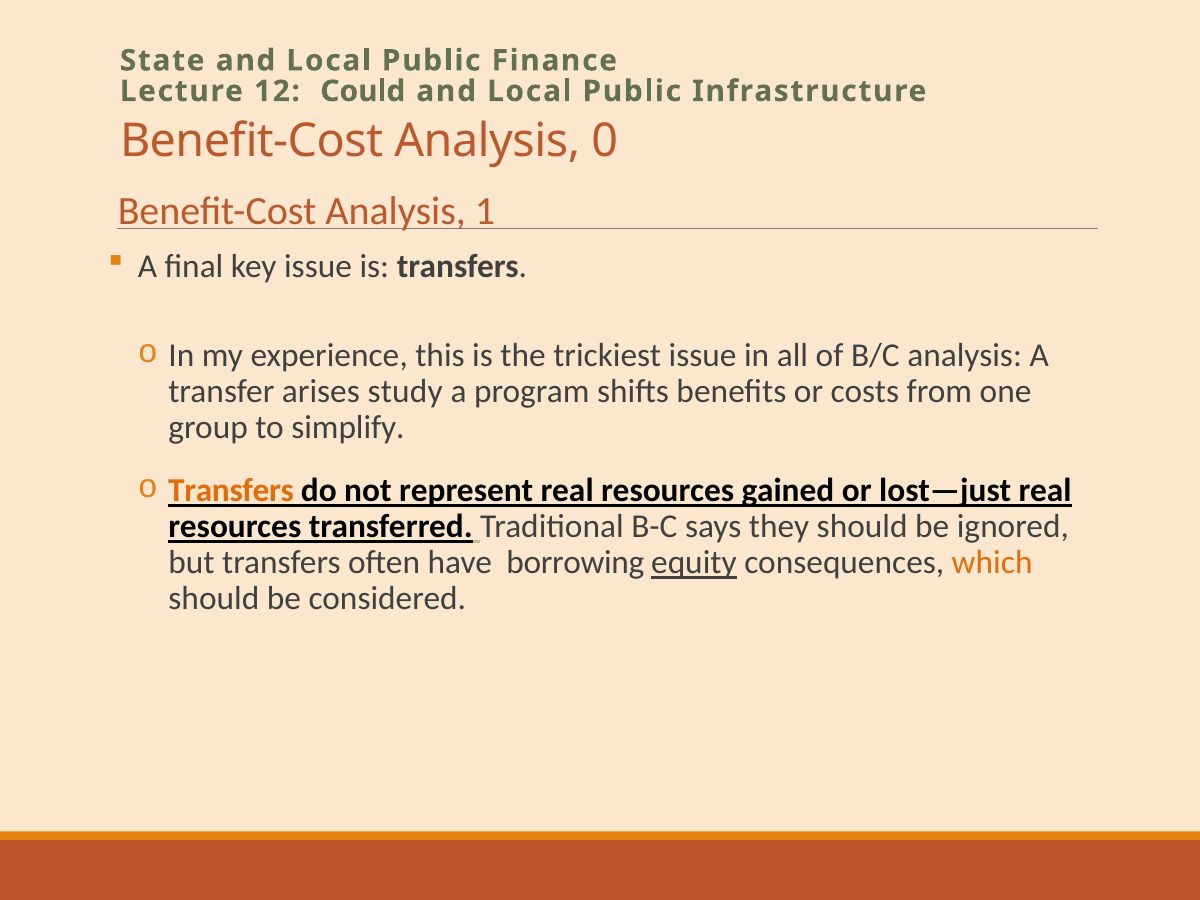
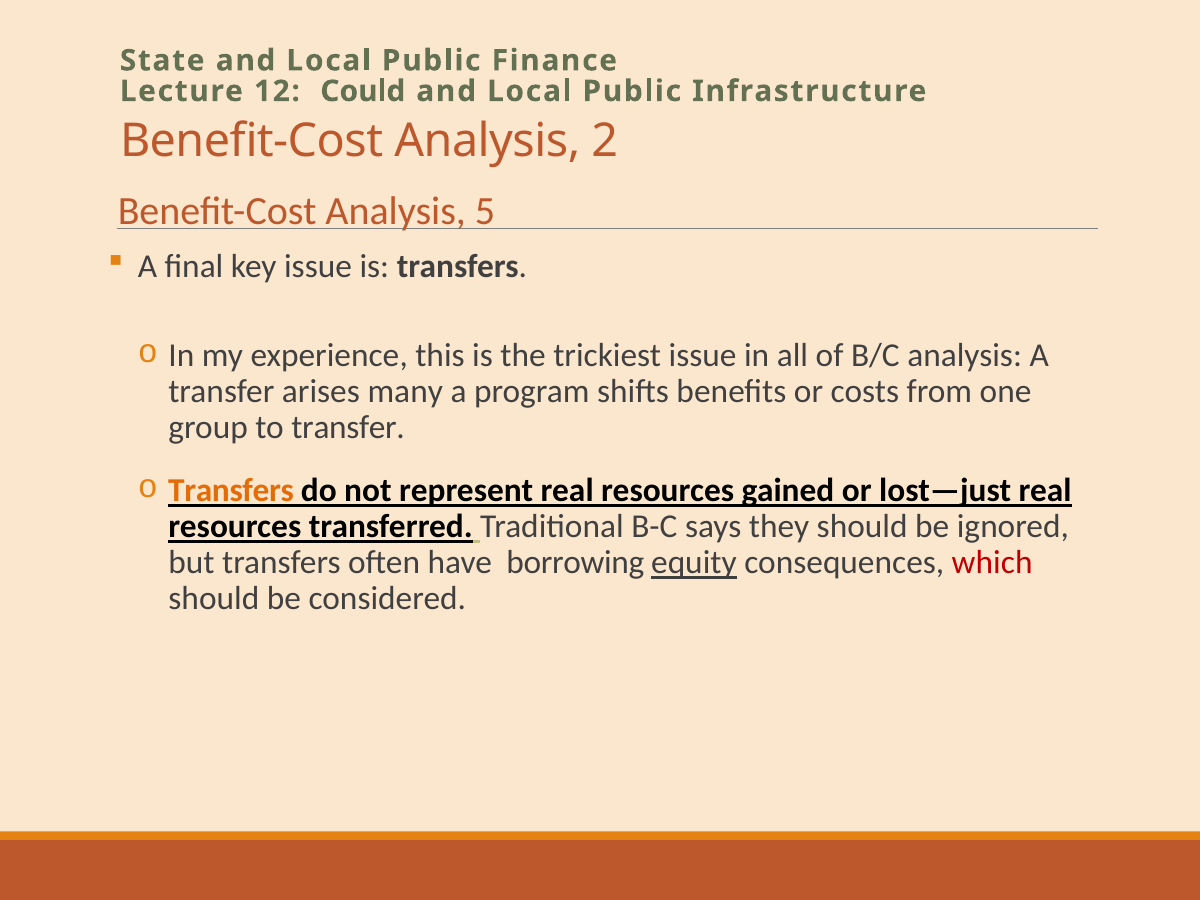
0: 0 -> 2
1: 1 -> 5
study: study -> many
to simplify: simplify -> transfer
which colour: orange -> red
